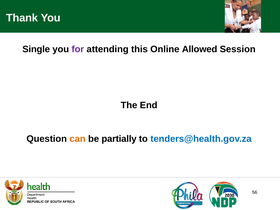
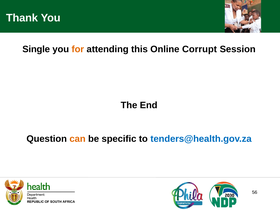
for colour: purple -> orange
Allowed: Allowed -> Corrupt
partially: partially -> specific
